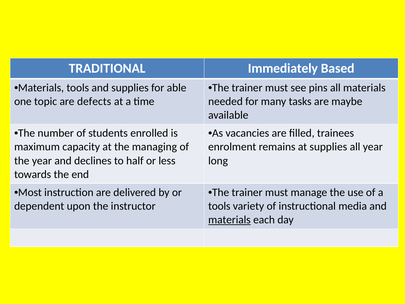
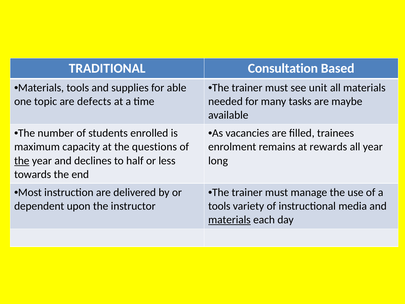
Immediately: Immediately -> Consultation
pins: pins -> unit
managing: managing -> questions
at supplies: supplies -> rewards
the at (22, 161) underline: none -> present
